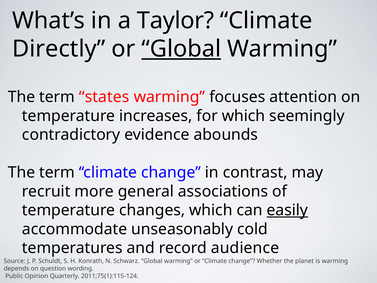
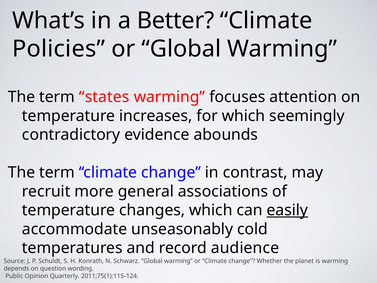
Taylor: Taylor -> Better
Directly: Directly -> Policies
Global at (181, 49) underline: present -> none
